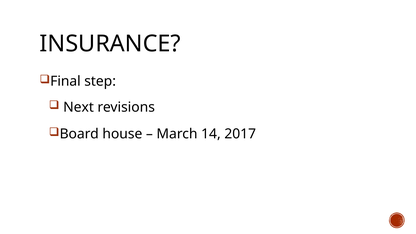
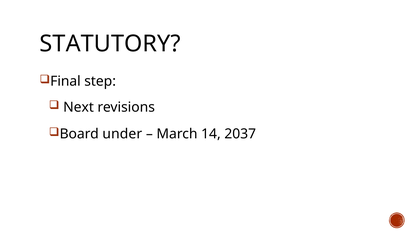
INSURANCE: INSURANCE -> STATUTORY
house: house -> under
2017: 2017 -> 2037
